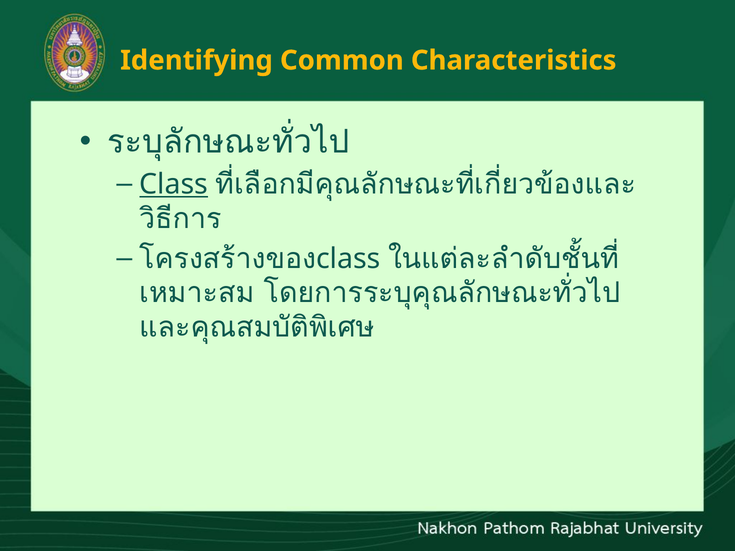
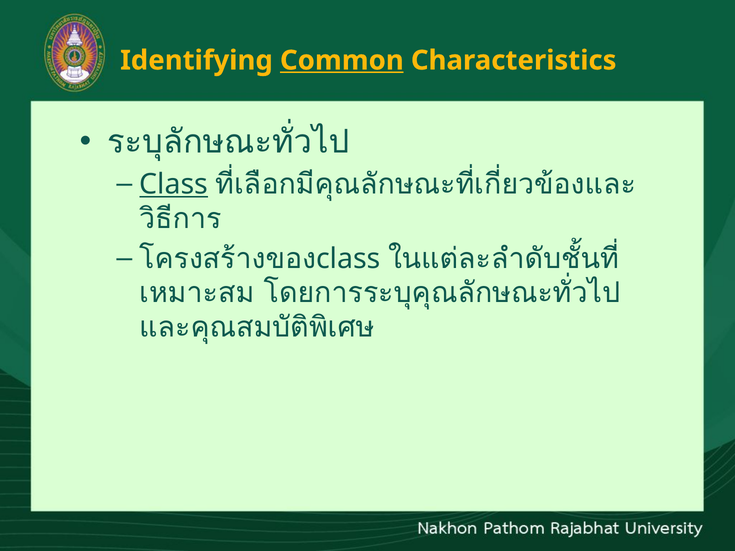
Common underline: none -> present
